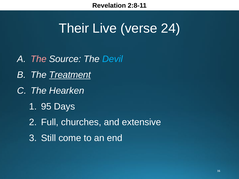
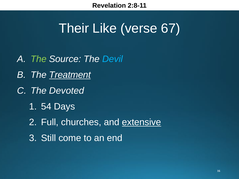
Live: Live -> Like
24: 24 -> 67
The at (39, 59) colour: pink -> light green
Hearken: Hearken -> Devoted
95: 95 -> 54
extensive underline: none -> present
